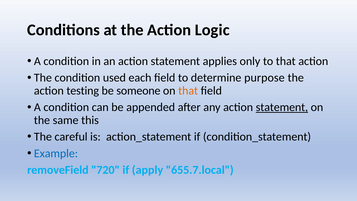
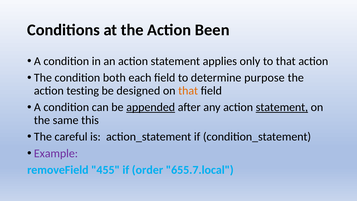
Logic: Logic -> Been
used: used -> both
someone: someone -> designed
appended underline: none -> present
Example colour: blue -> purple
720: 720 -> 455
apply: apply -> order
